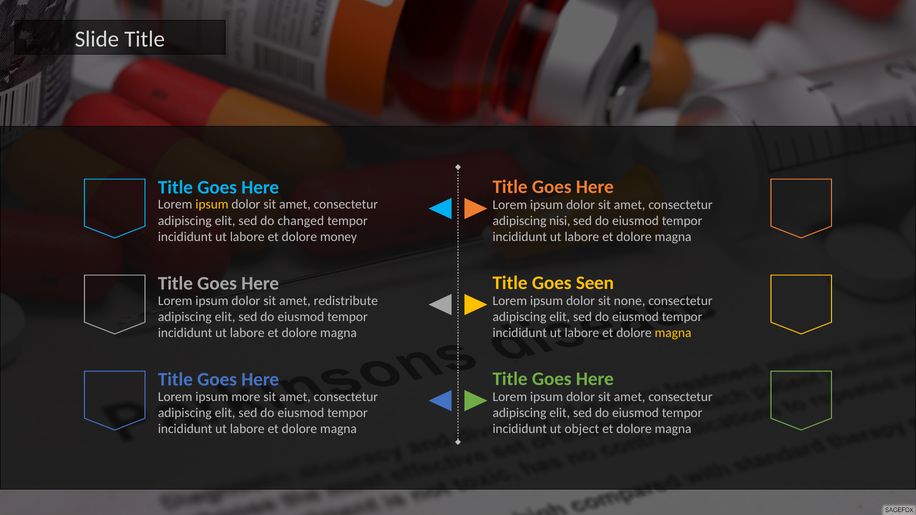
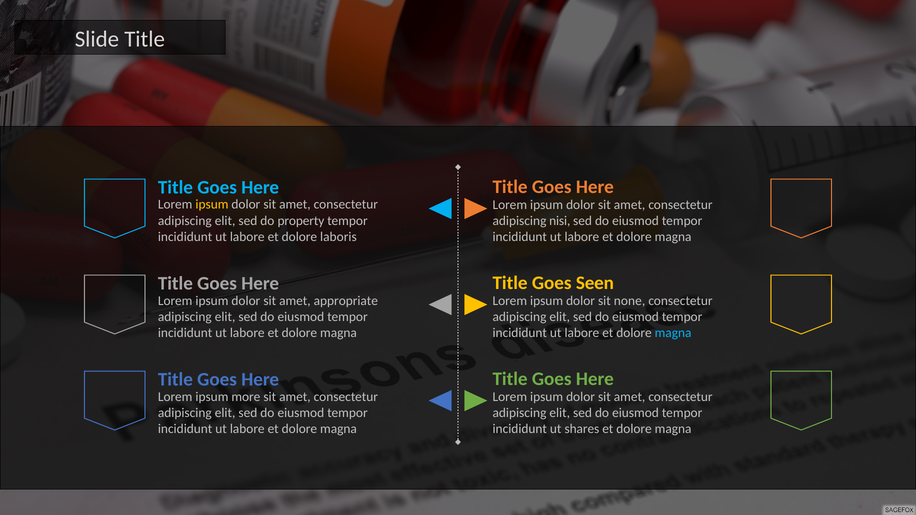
changed: changed -> property
money: money -> laboris
redistribute: redistribute -> appropriate
magna at (673, 333) colour: yellow -> light blue
object: object -> shares
